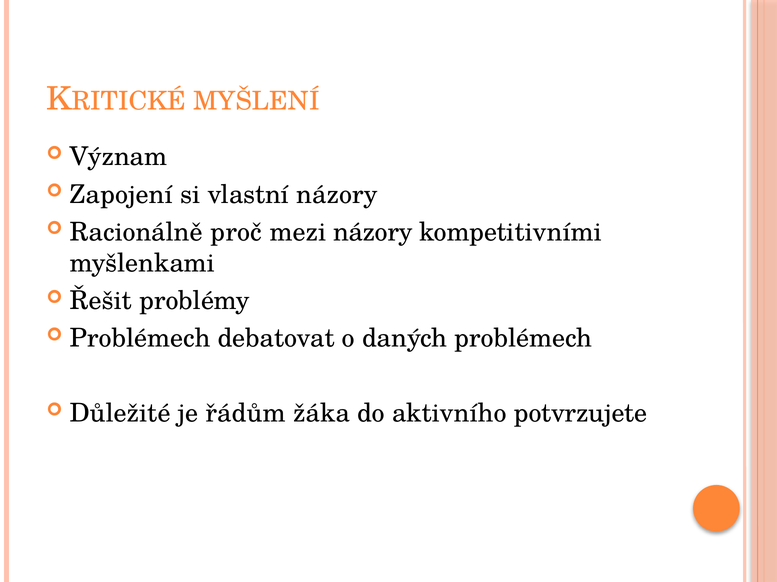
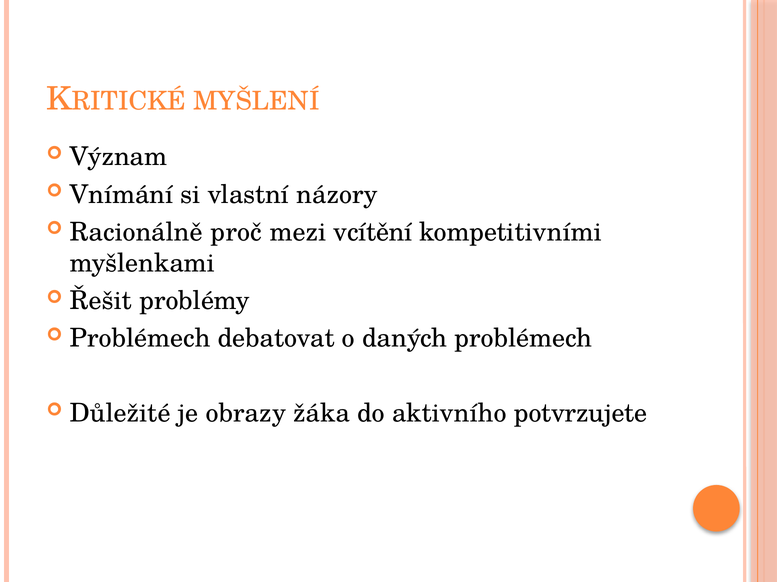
Zapojení: Zapojení -> Vnímání
mezi názory: názory -> vcítění
řádům: řádům -> obrazy
